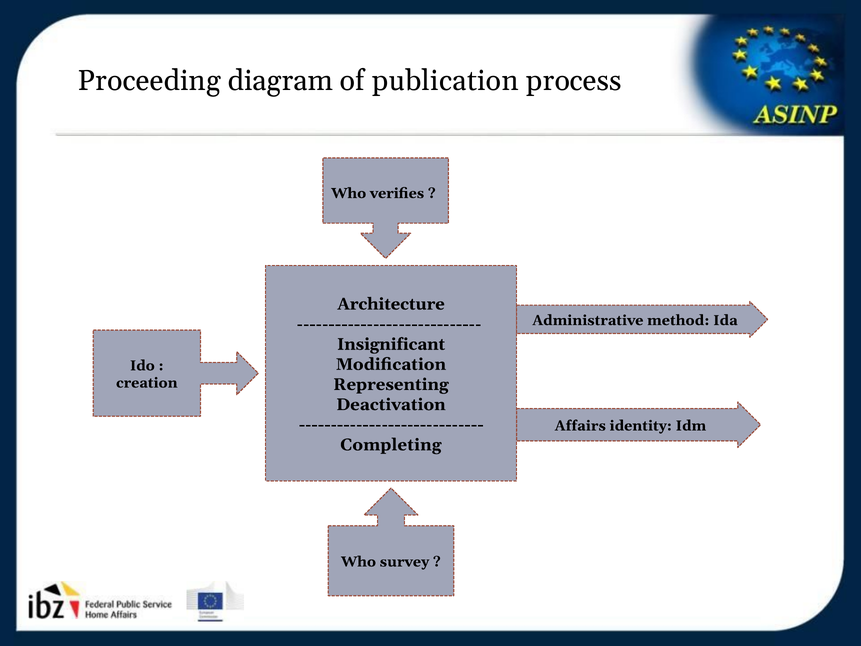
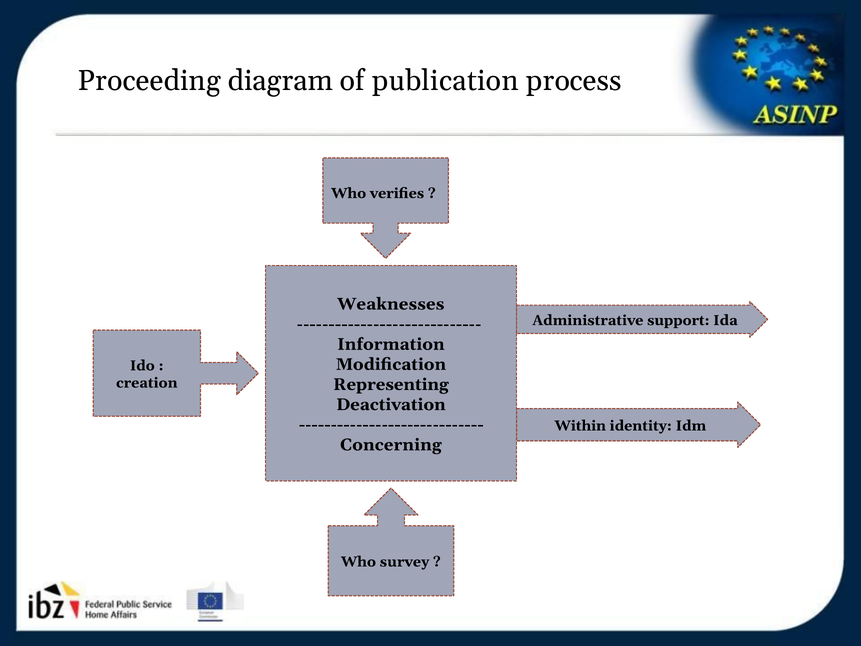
Architecture: Architecture -> Weaknesses
method: method -> support
Insignificant: Insignificant -> Information
Affairs: Affairs -> Within
Completing: Completing -> Concerning
